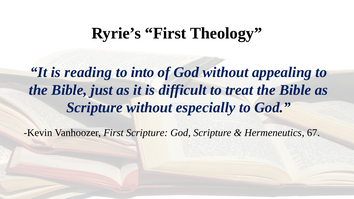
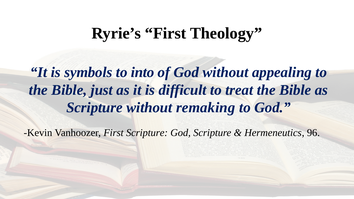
reading: reading -> symbols
especially: especially -> remaking
67: 67 -> 96
